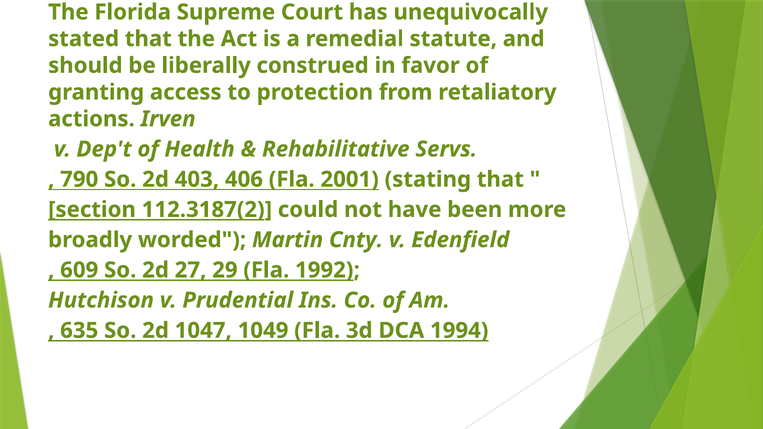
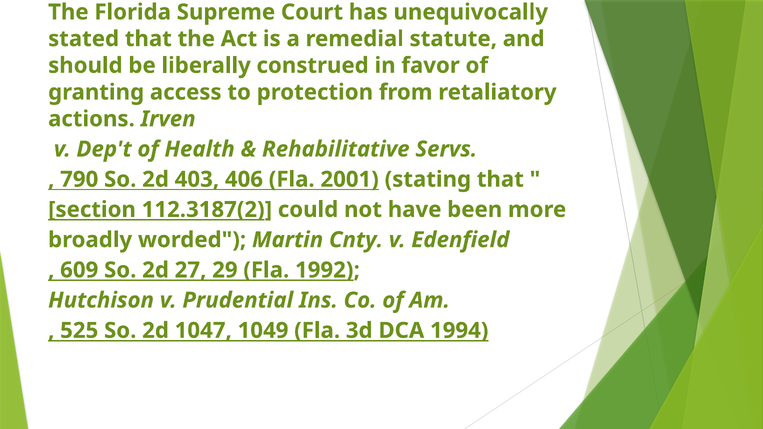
635: 635 -> 525
